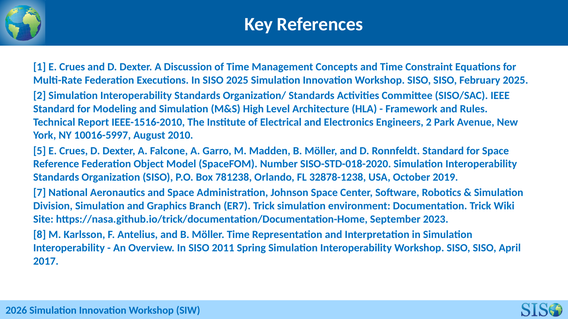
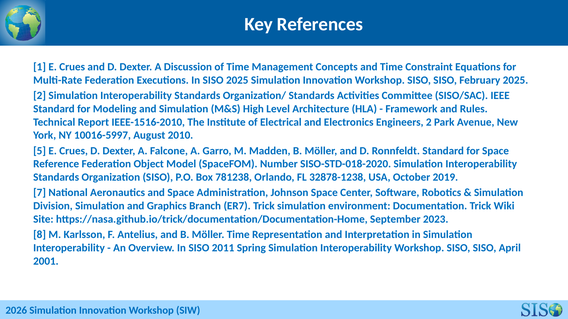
2017: 2017 -> 2001
